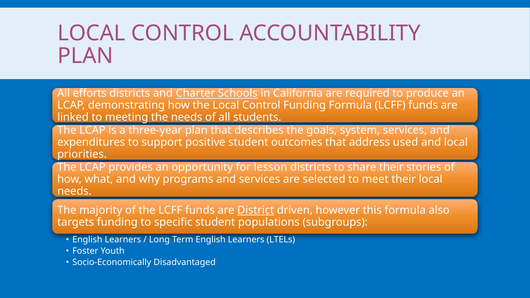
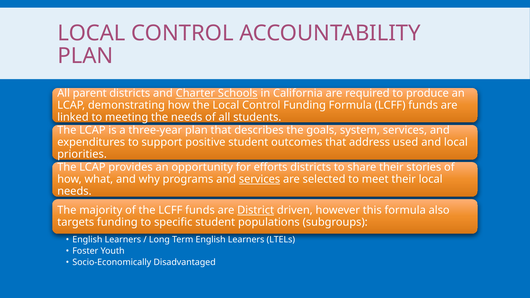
efforts: efforts -> parent
lesson: lesson -> efforts
services at (259, 179) underline: none -> present
